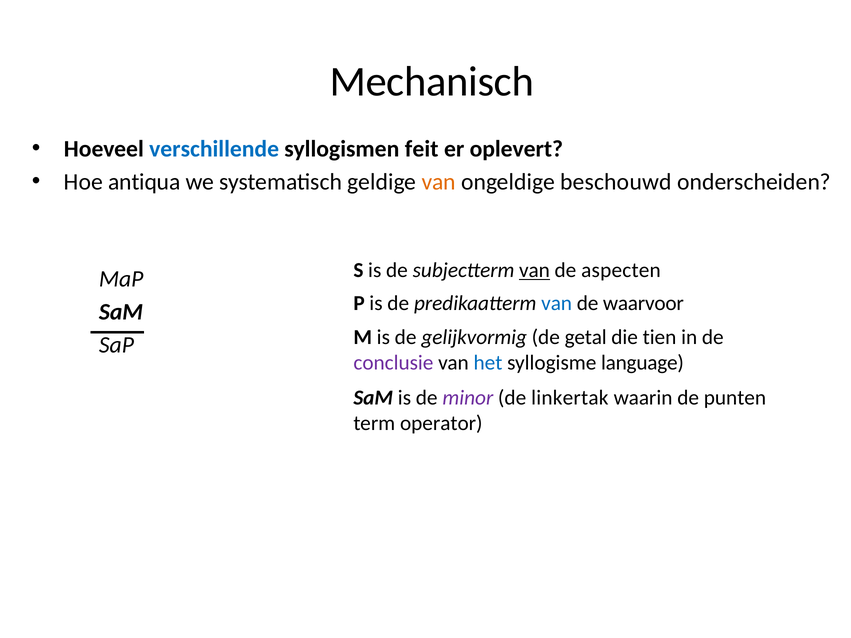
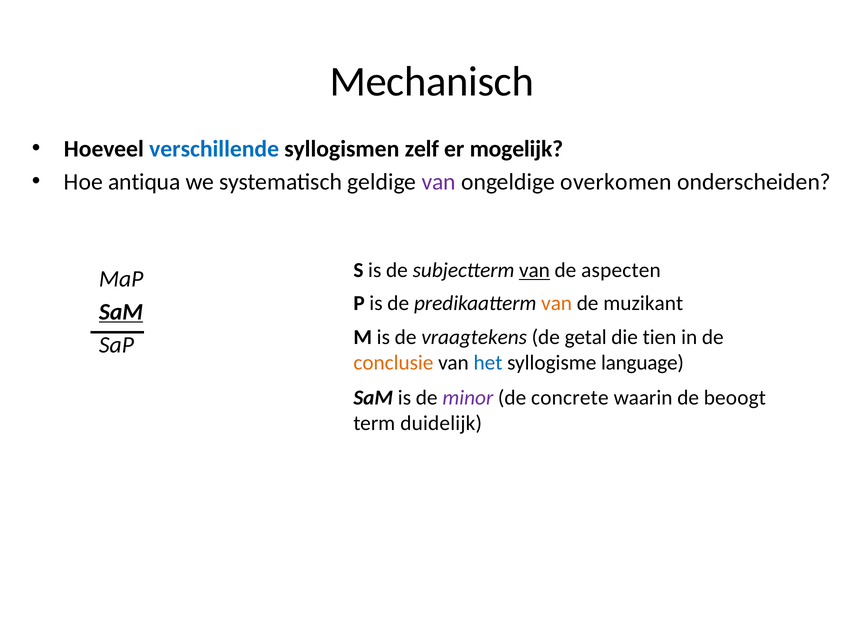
feit: feit -> zelf
oplevert: oplevert -> mogelijk
van at (439, 182) colour: orange -> purple
beschouwd: beschouwd -> overkomen
van at (557, 303) colour: blue -> orange
waarvoor: waarvoor -> muzikant
SaM at (121, 312) underline: none -> present
gelijkvormig: gelijkvormig -> vraagtekens
conclusie colour: purple -> orange
linkertak: linkertak -> concrete
punten: punten -> beoogt
operator: operator -> duidelijk
